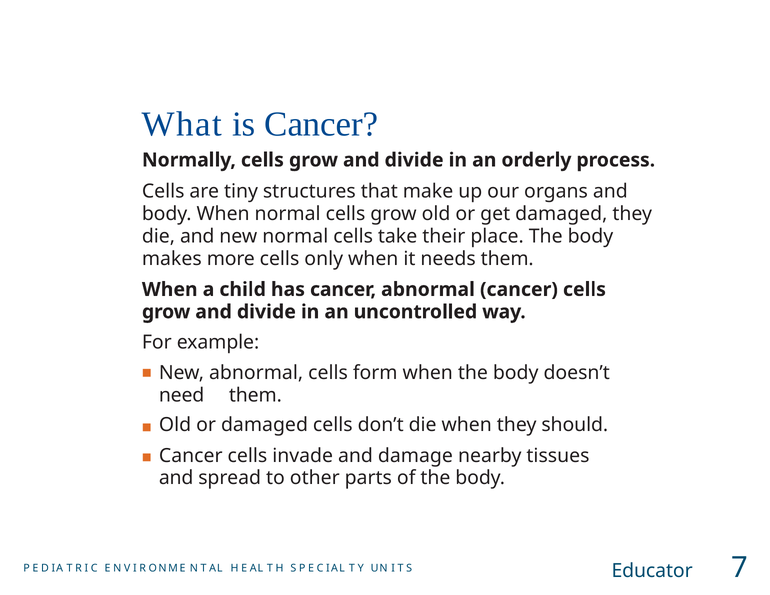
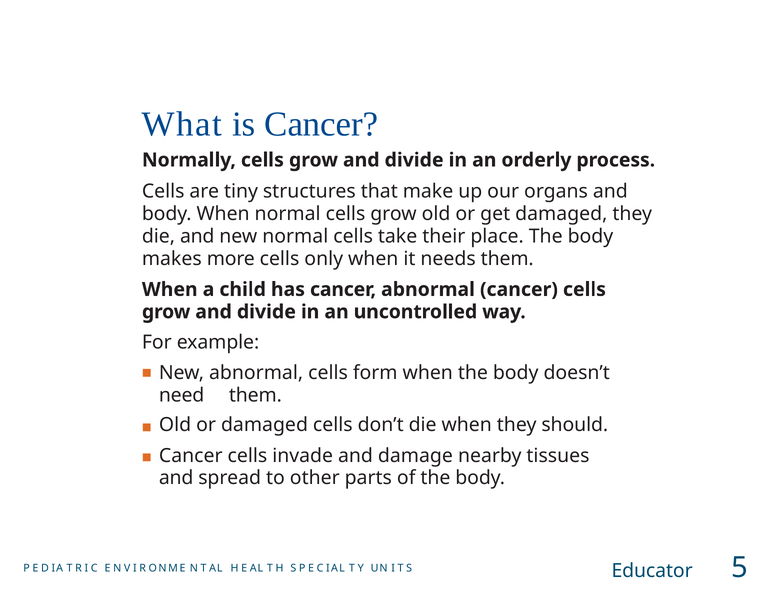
7: 7 -> 5
